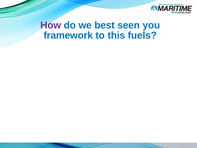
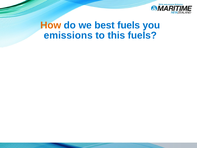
How colour: purple -> orange
best seen: seen -> fuels
framework: framework -> emissions
